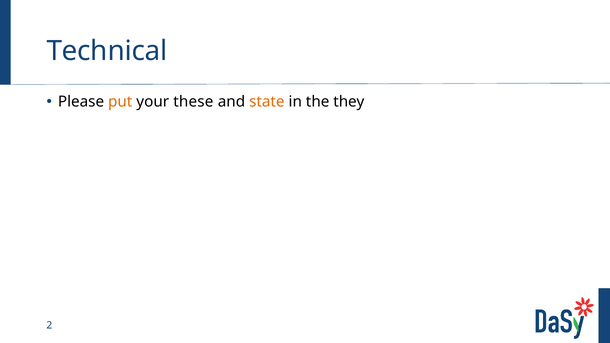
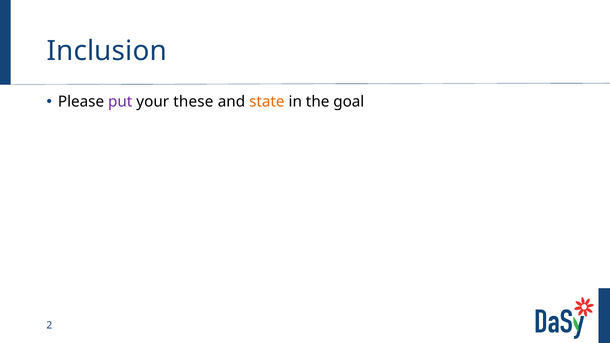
Technical: Technical -> Inclusion
put colour: orange -> purple
they: they -> goal
